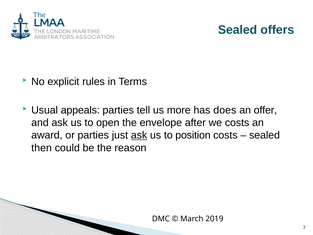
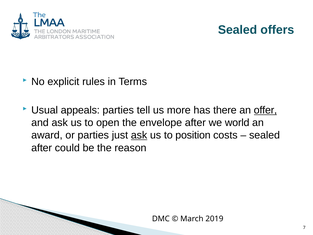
does: does -> there
offer underline: none -> present
we costs: costs -> world
then at (42, 148): then -> after
